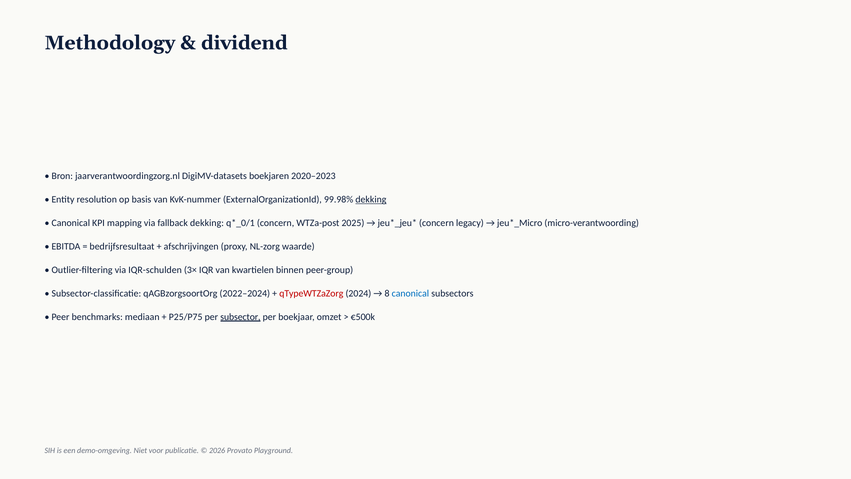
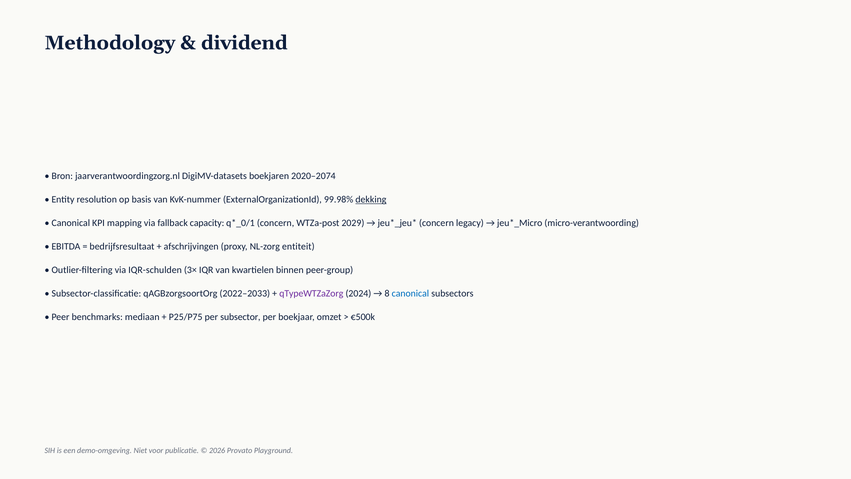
2020–2023: 2020–2023 -> 2020–2074
fallback dekking: dekking -> capacity
2025: 2025 -> 2029
waarde: waarde -> entiteit
2022–2024: 2022–2024 -> 2022–2033
qTypeWTZaZorg colour: red -> purple
subsector underline: present -> none
